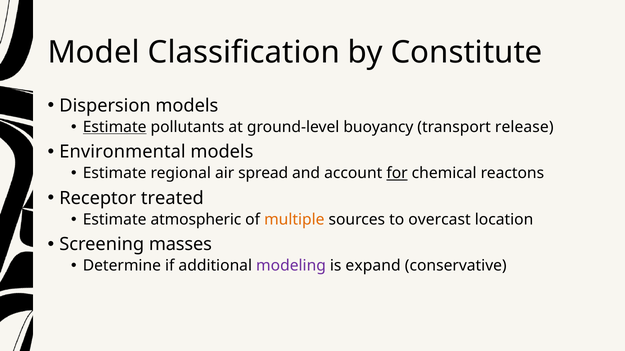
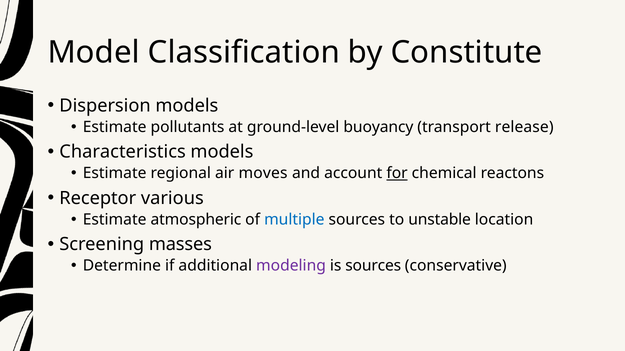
Estimate at (115, 127) underline: present -> none
Environmental: Environmental -> Characteristics
spread: spread -> moves
treated: treated -> various
multiple colour: orange -> blue
overcast: overcast -> unstable
is expand: expand -> sources
